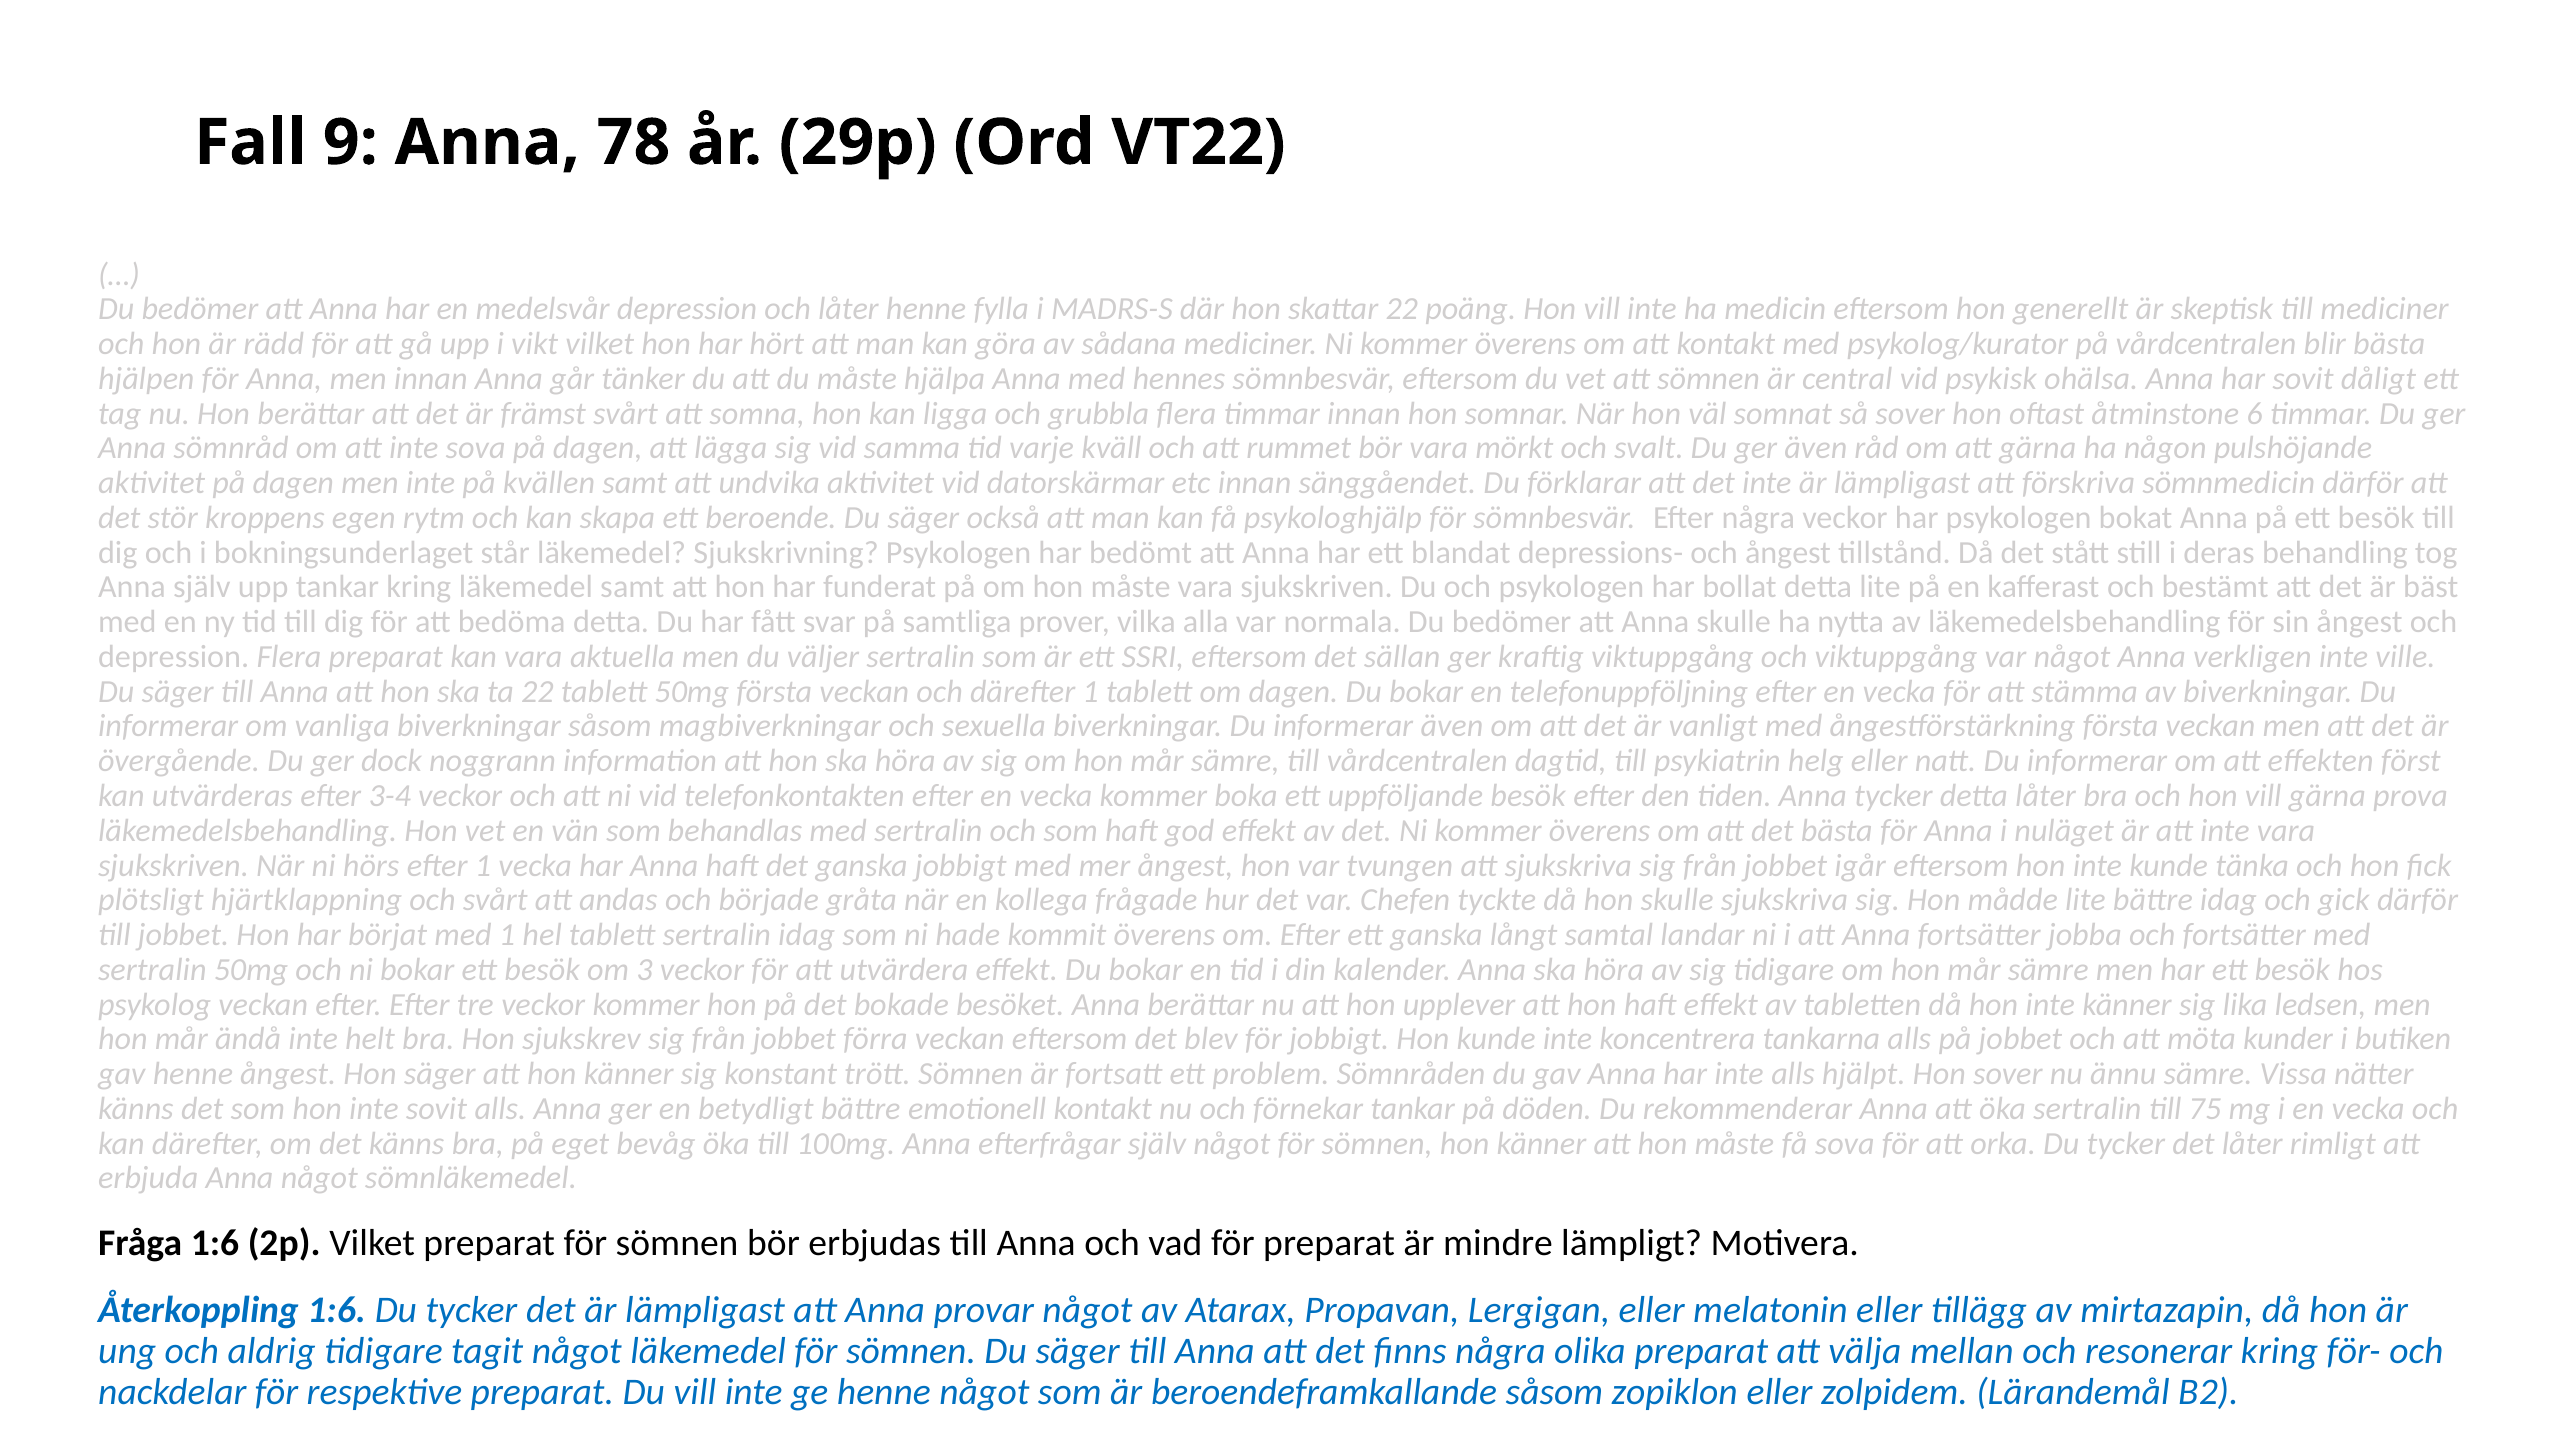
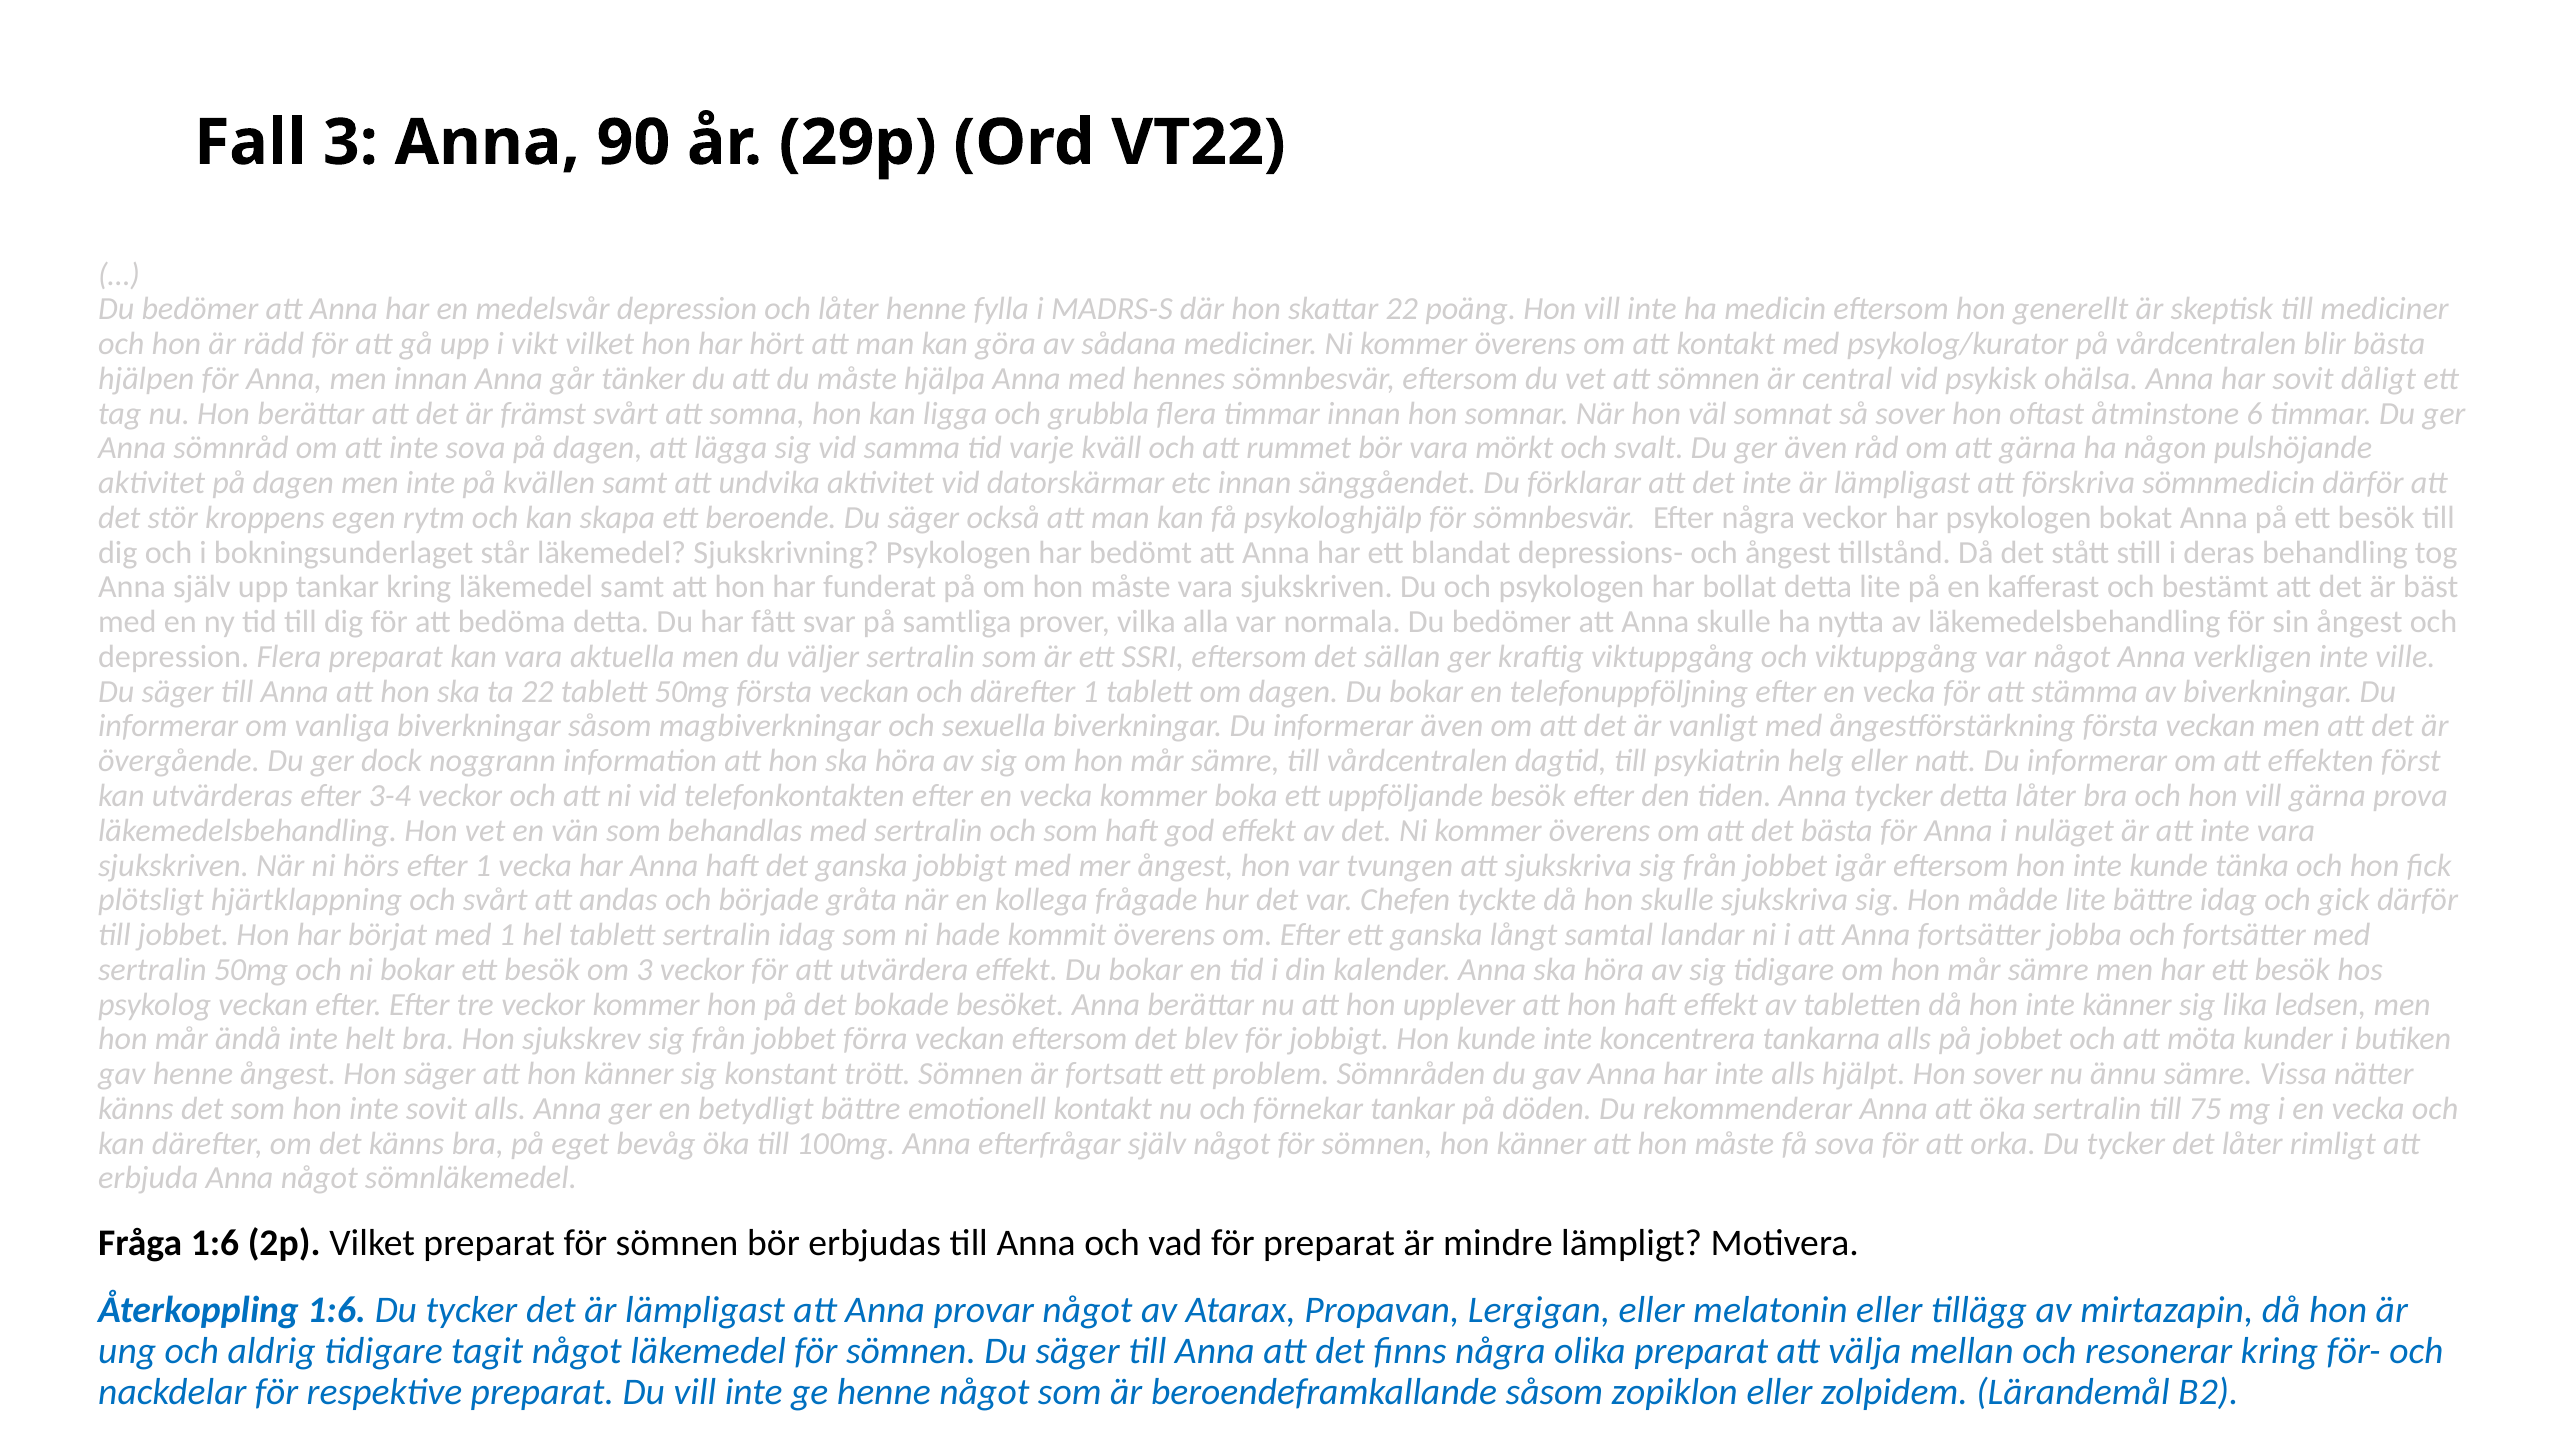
Fall 9: 9 -> 3
78: 78 -> 90
